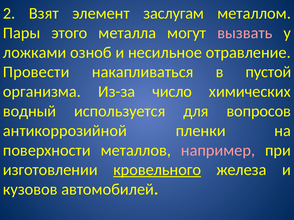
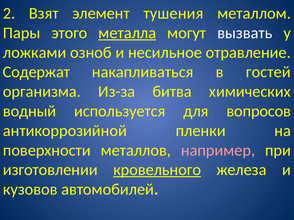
заслугам: заслугам -> тушения
металла underline: none -> present
вызвать colour: pink -> white
Провести: Провести -> Содержат
пустой: пустой -> гостей
число: число -> битва
